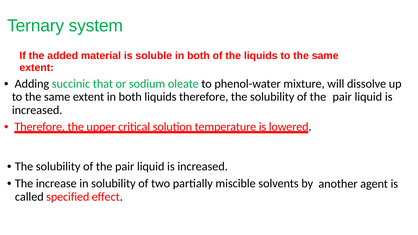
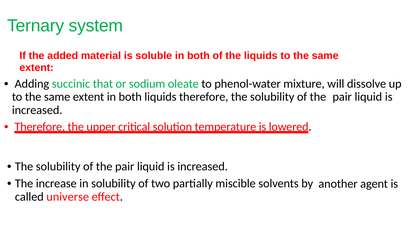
specified: specified -> universe
